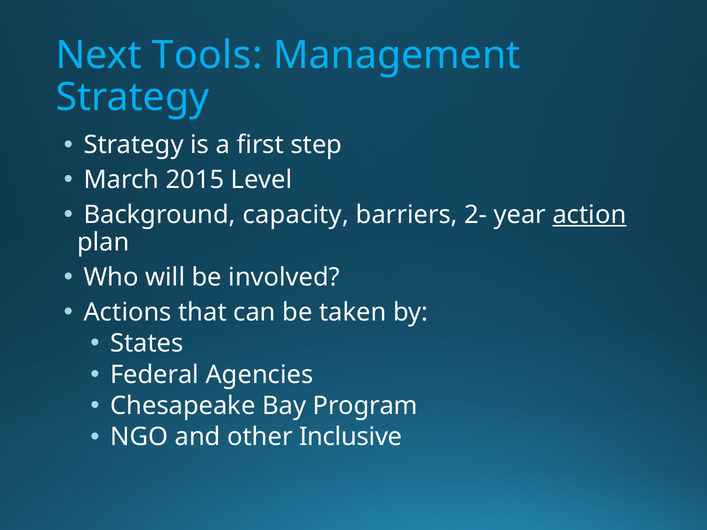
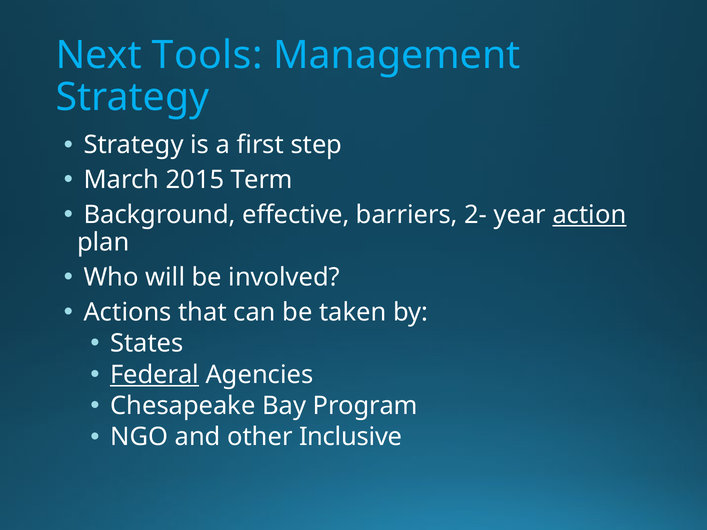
Level: Level -> Term
capacity: capacity -> effective
Federal underline: none -> present
